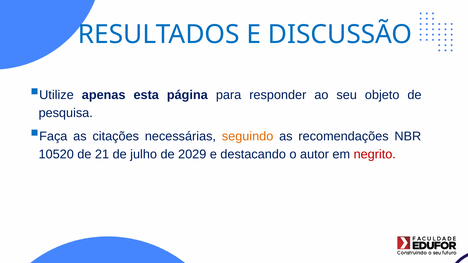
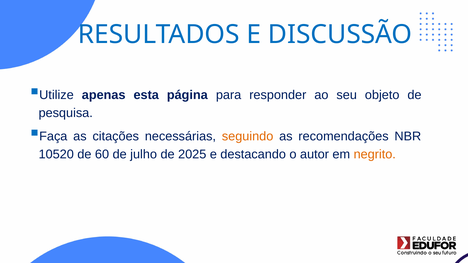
21: 21 -> 60
2029: 2029 -> 2025
negrito colour: red -> orange
